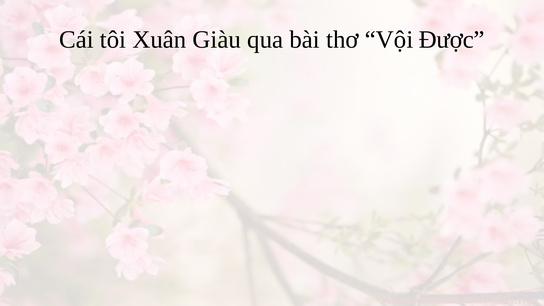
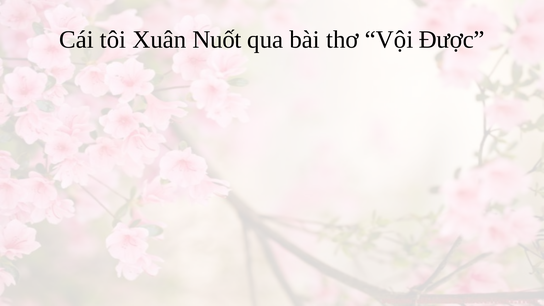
Giàu: Giàu -> Nuốt
